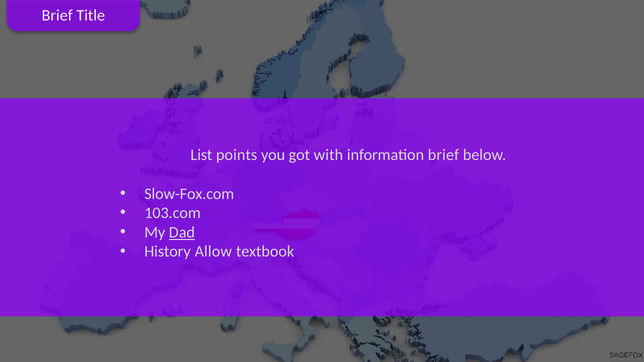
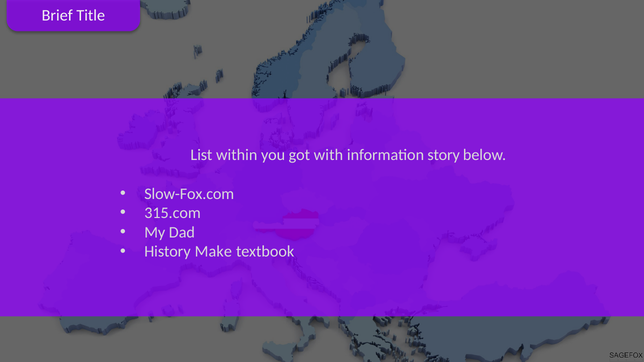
points: points -> within
information brief: brief -> story
103.com: 103.com -> 315.com
Dad underline: present -> none
Allow: Allow -> Make
